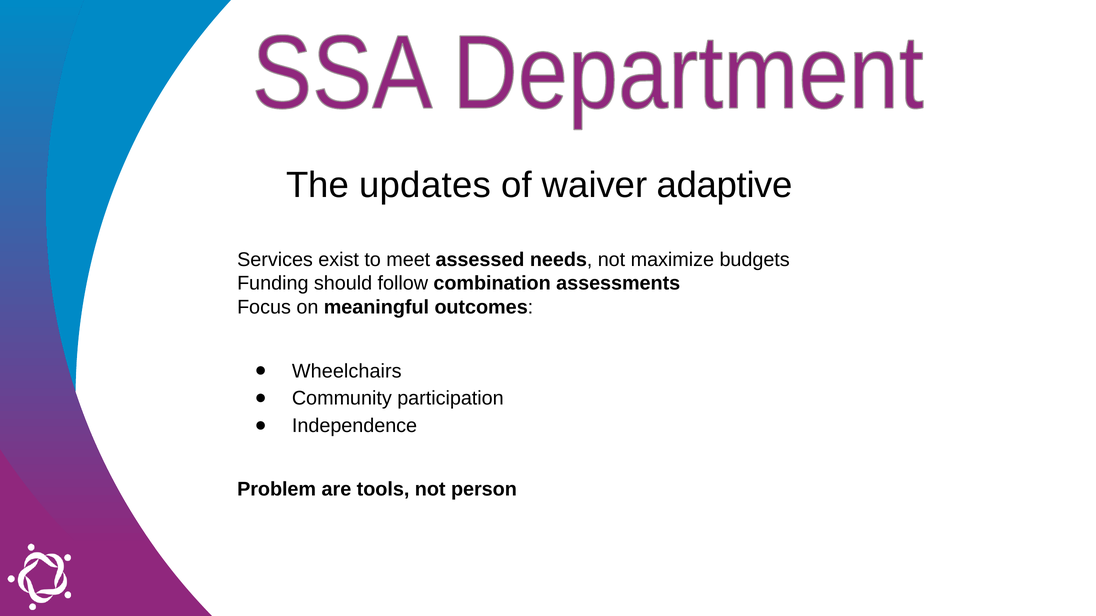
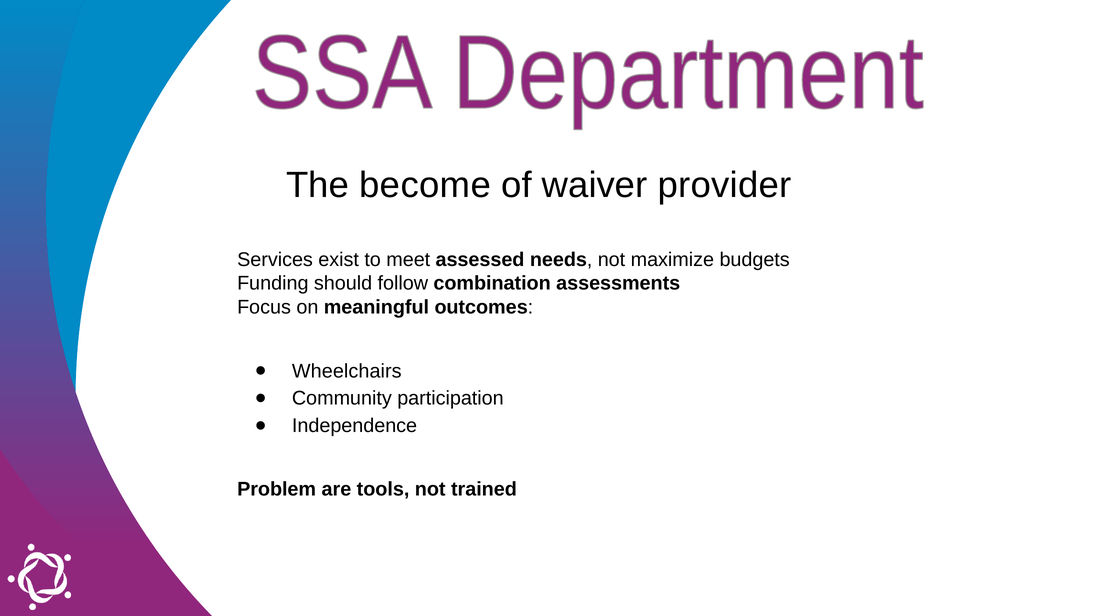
updates: updates -> become
adaptive: adaptive -> provider
person: person -> trained
